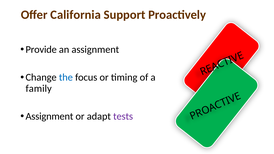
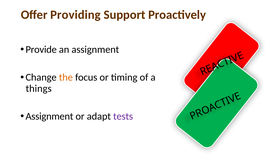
California: California -> Providing
the colour: blue -> orange
family: family -> things
